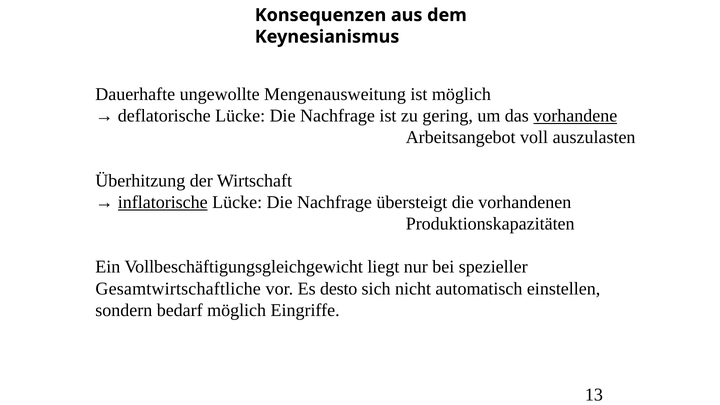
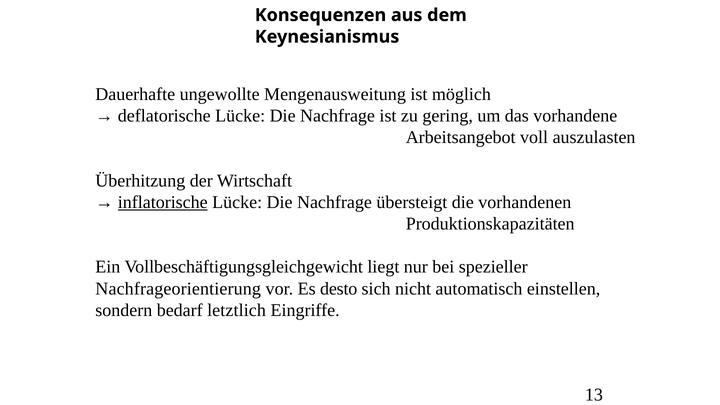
vorhandene underline: present -> none
Gesamtwirtschaftliche: Gesamtwirtschaftliche -> Nachfrageorientierung
bedarf möglich: möglich -> letztlich
